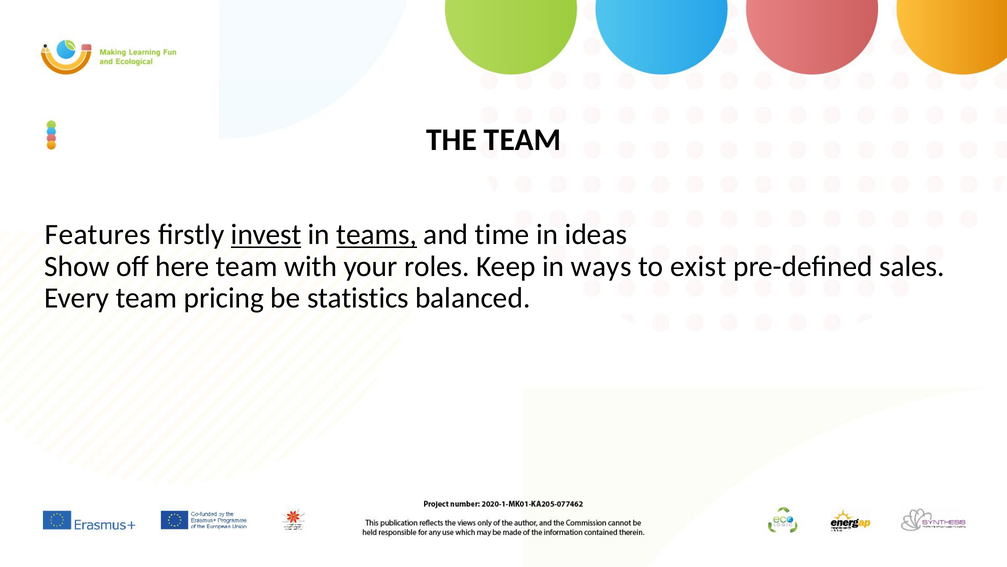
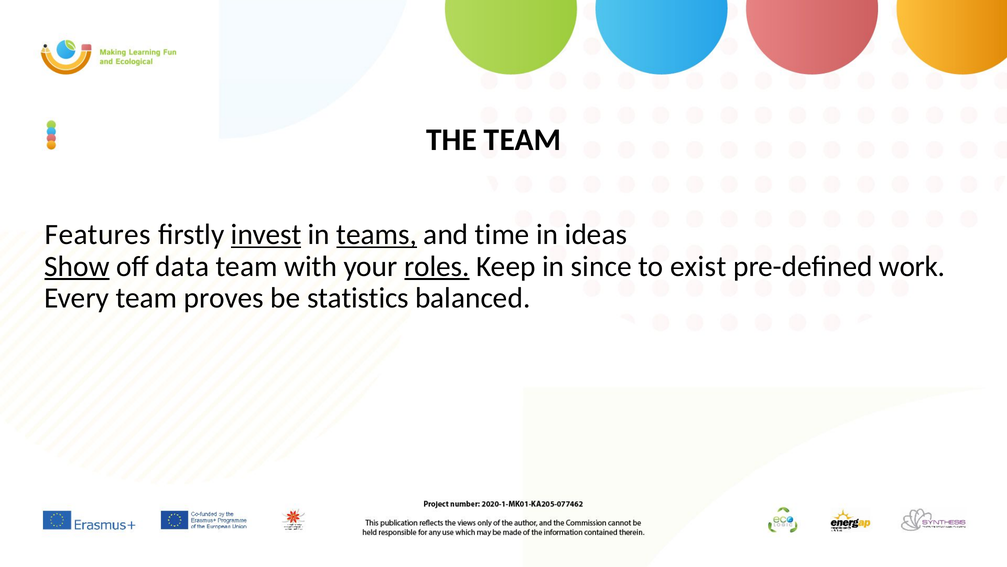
Show underline: none -> present
here: here -> data
roles underline: none -> present
ways: ways -> since
sales: sales -> work
pricing: pricing -> proves
